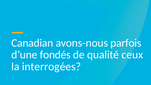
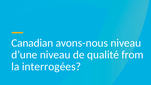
avons-nous parfois: parfois -> niveau
d’une fondés: fondés -> niveau
ceux: ceux -> from
